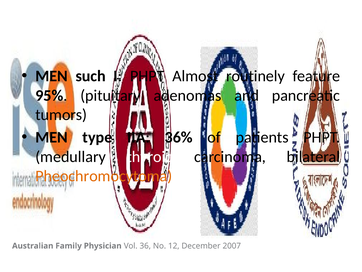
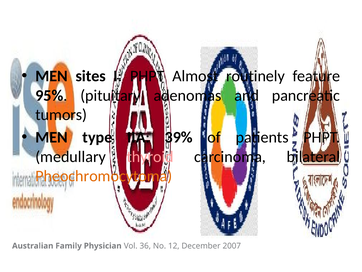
such: such -> sites
36%: 36% -> 39%
thyroid colour: white -> pink
